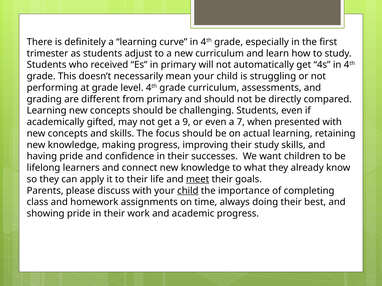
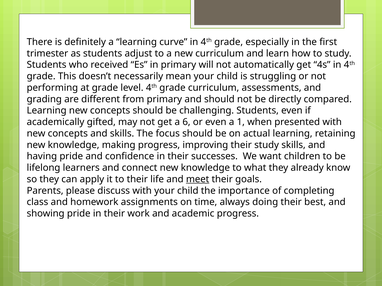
9: 9 -> 6
7: 7 -> 1
child at (188, 191) underline: present -> none
